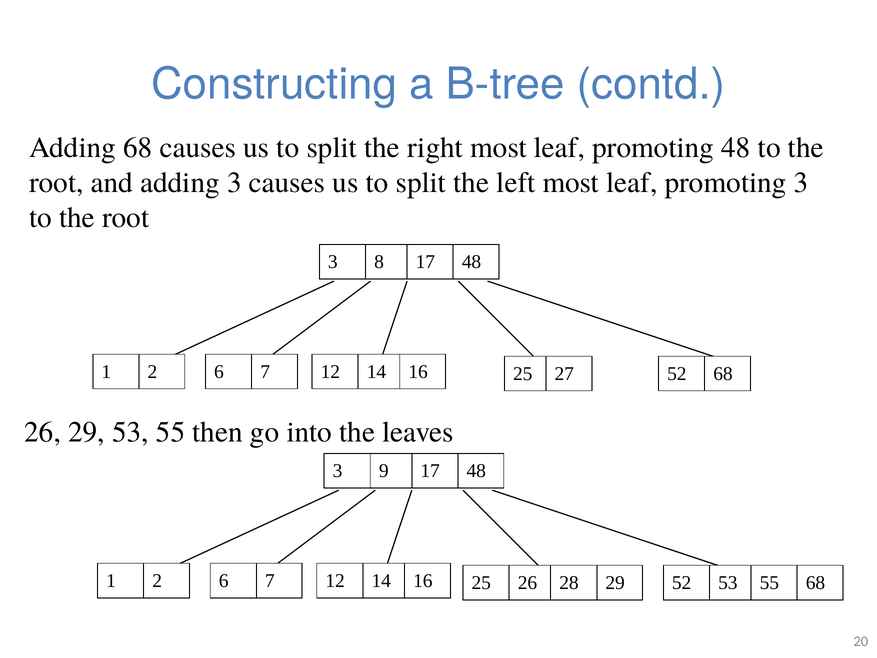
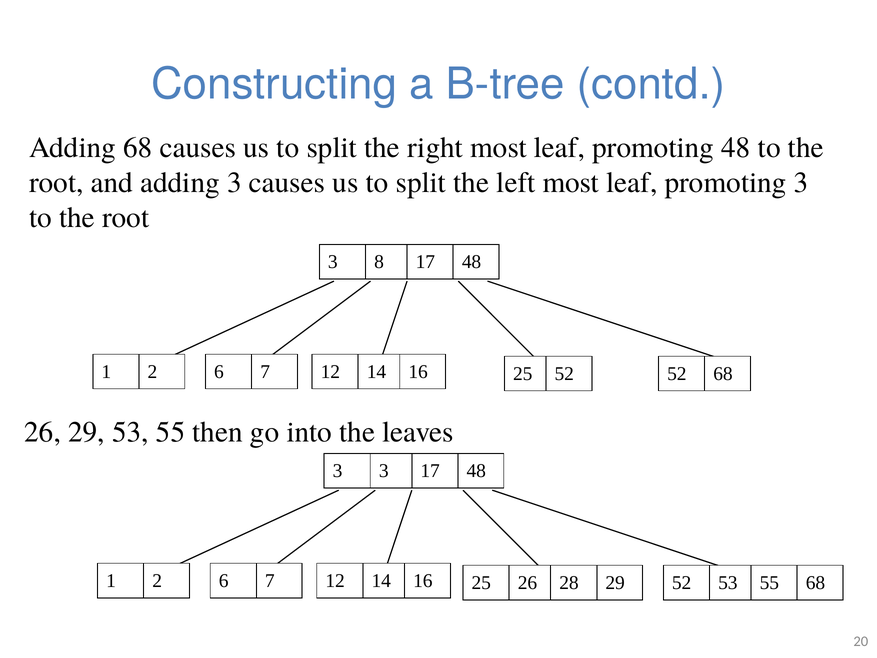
25 27: 27 -> 52
3 9: 9 -> 3
